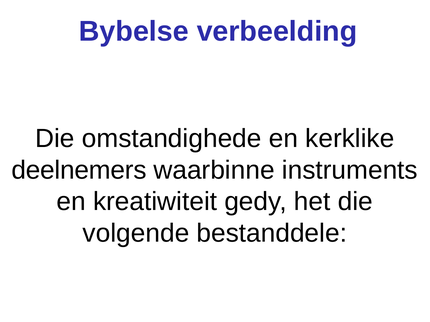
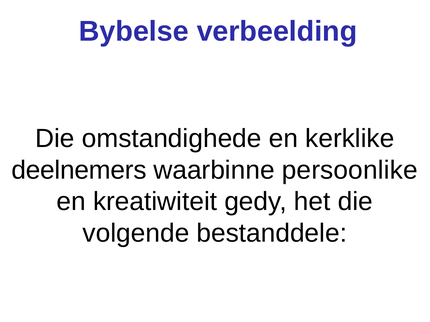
instruments: instruments -> persoonlike
